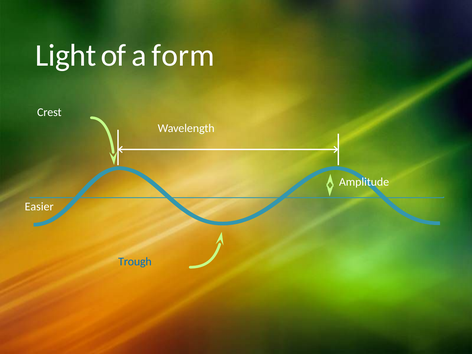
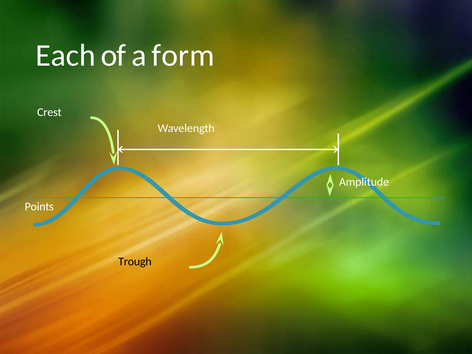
Light: Light -> Each
Easier: Easier -> Points
Trough colour: blue -> black
